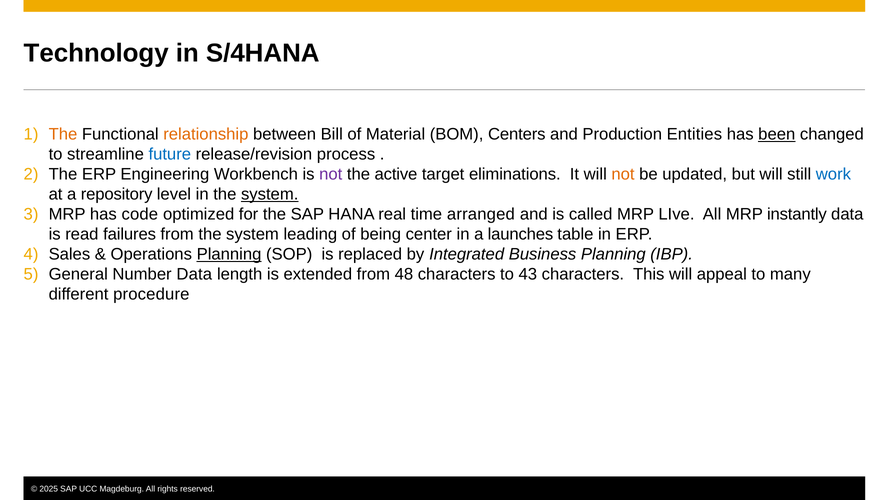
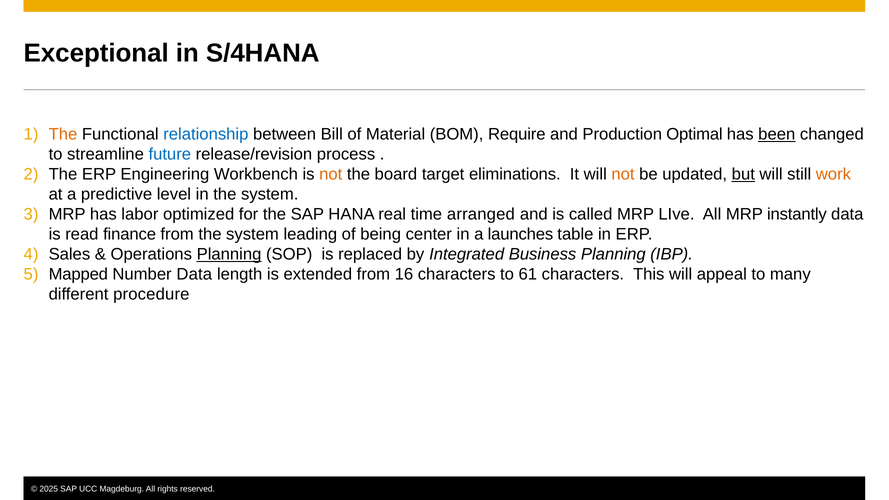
Technology: Technology -> Exceptional
relationship colour: orange -> blue
Centers: Centers -> Require
Entities: Entities -> Optimal
not at (331, 174) colour: purple -> orange
active: active -> board
but underline: none -> present
work colour: blue -> orange
repository: repository -> predictive
system at (270, 194) underline: present -> none
code: code -> labor
failures: failures -> finance
General: General -> Mapped
48: 48 -> 16
43: 43 -> 61
